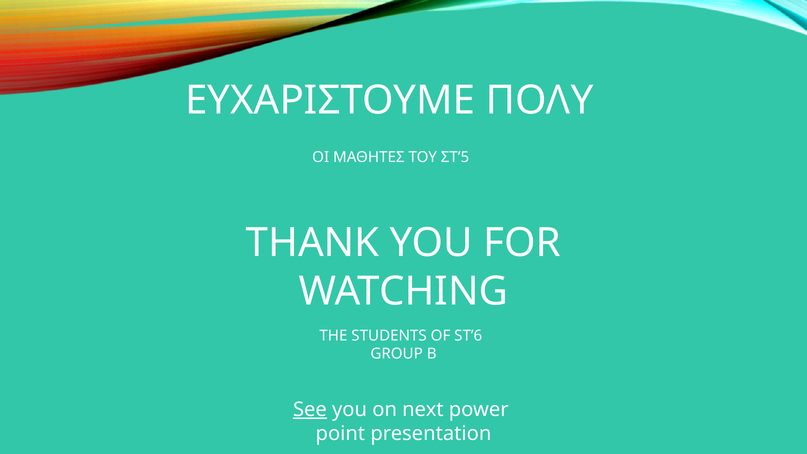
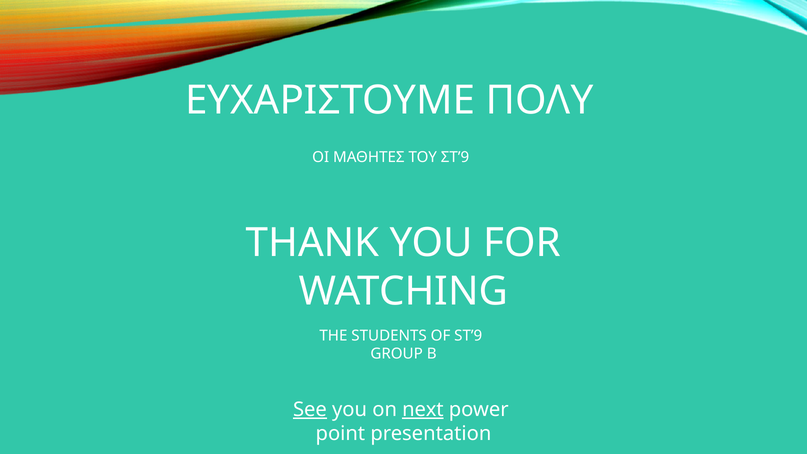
ΣΤ’5: ΣΤ’5 -> ΣΤ’9
ST’6: ST’6 -> ST’9
next underline: none -> present
